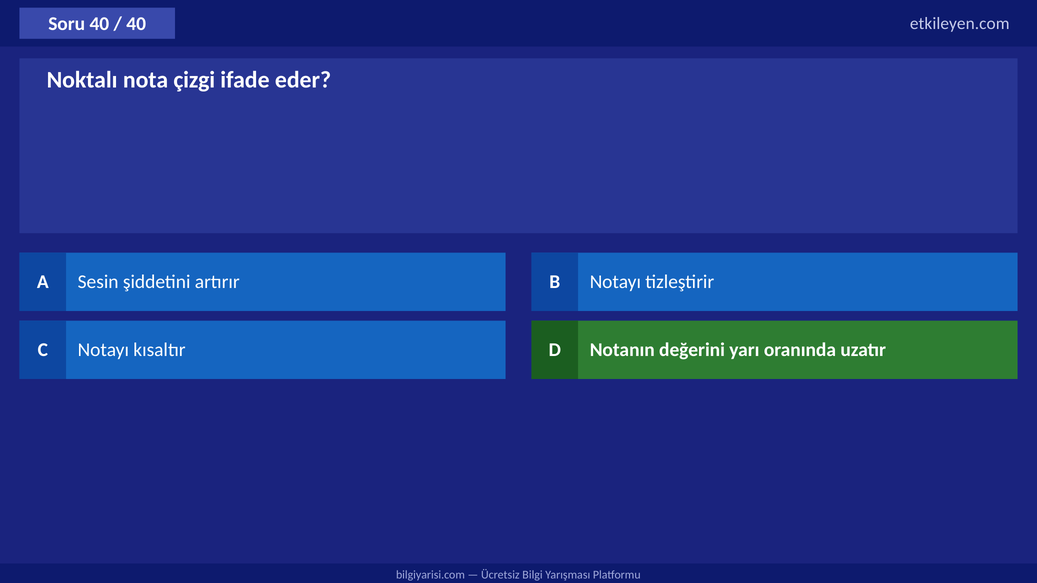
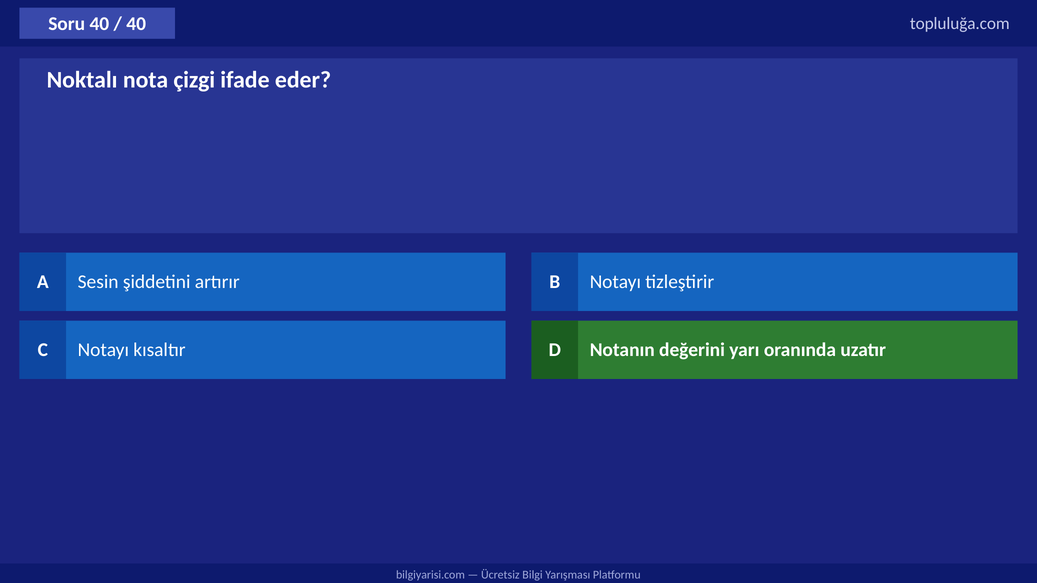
etkileyen.com: etkileyen.com -> topluluğa.com
